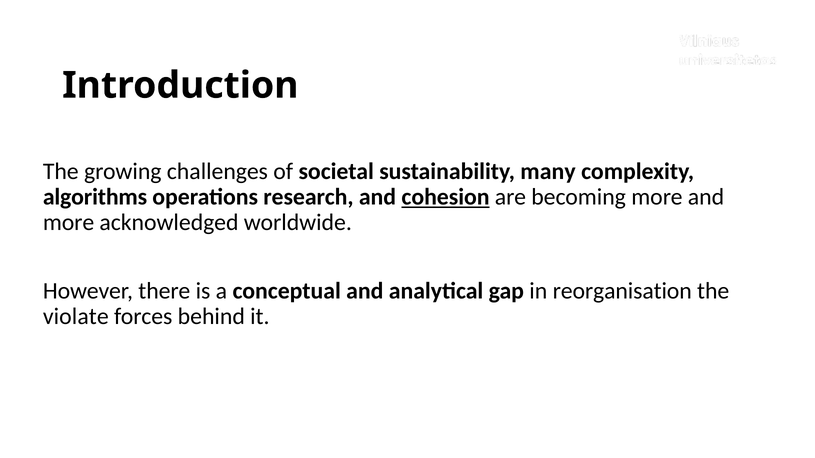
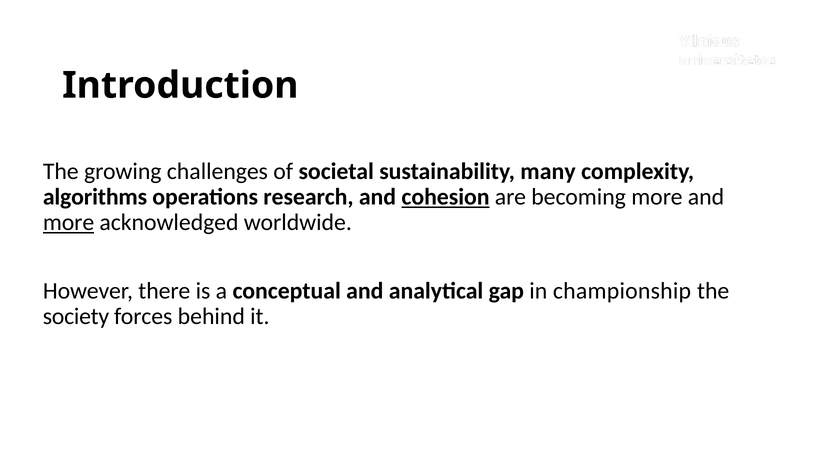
more at (69, 223) underline: none -> present
reorganisation: reorganisation -> championship
violate: violate -> society
